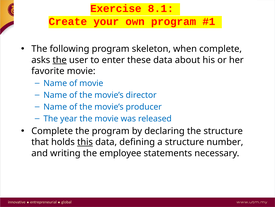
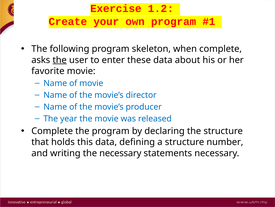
8.1: 8.1 -> 1.2
this underline: present -> none
the employee: employee -> necessary
